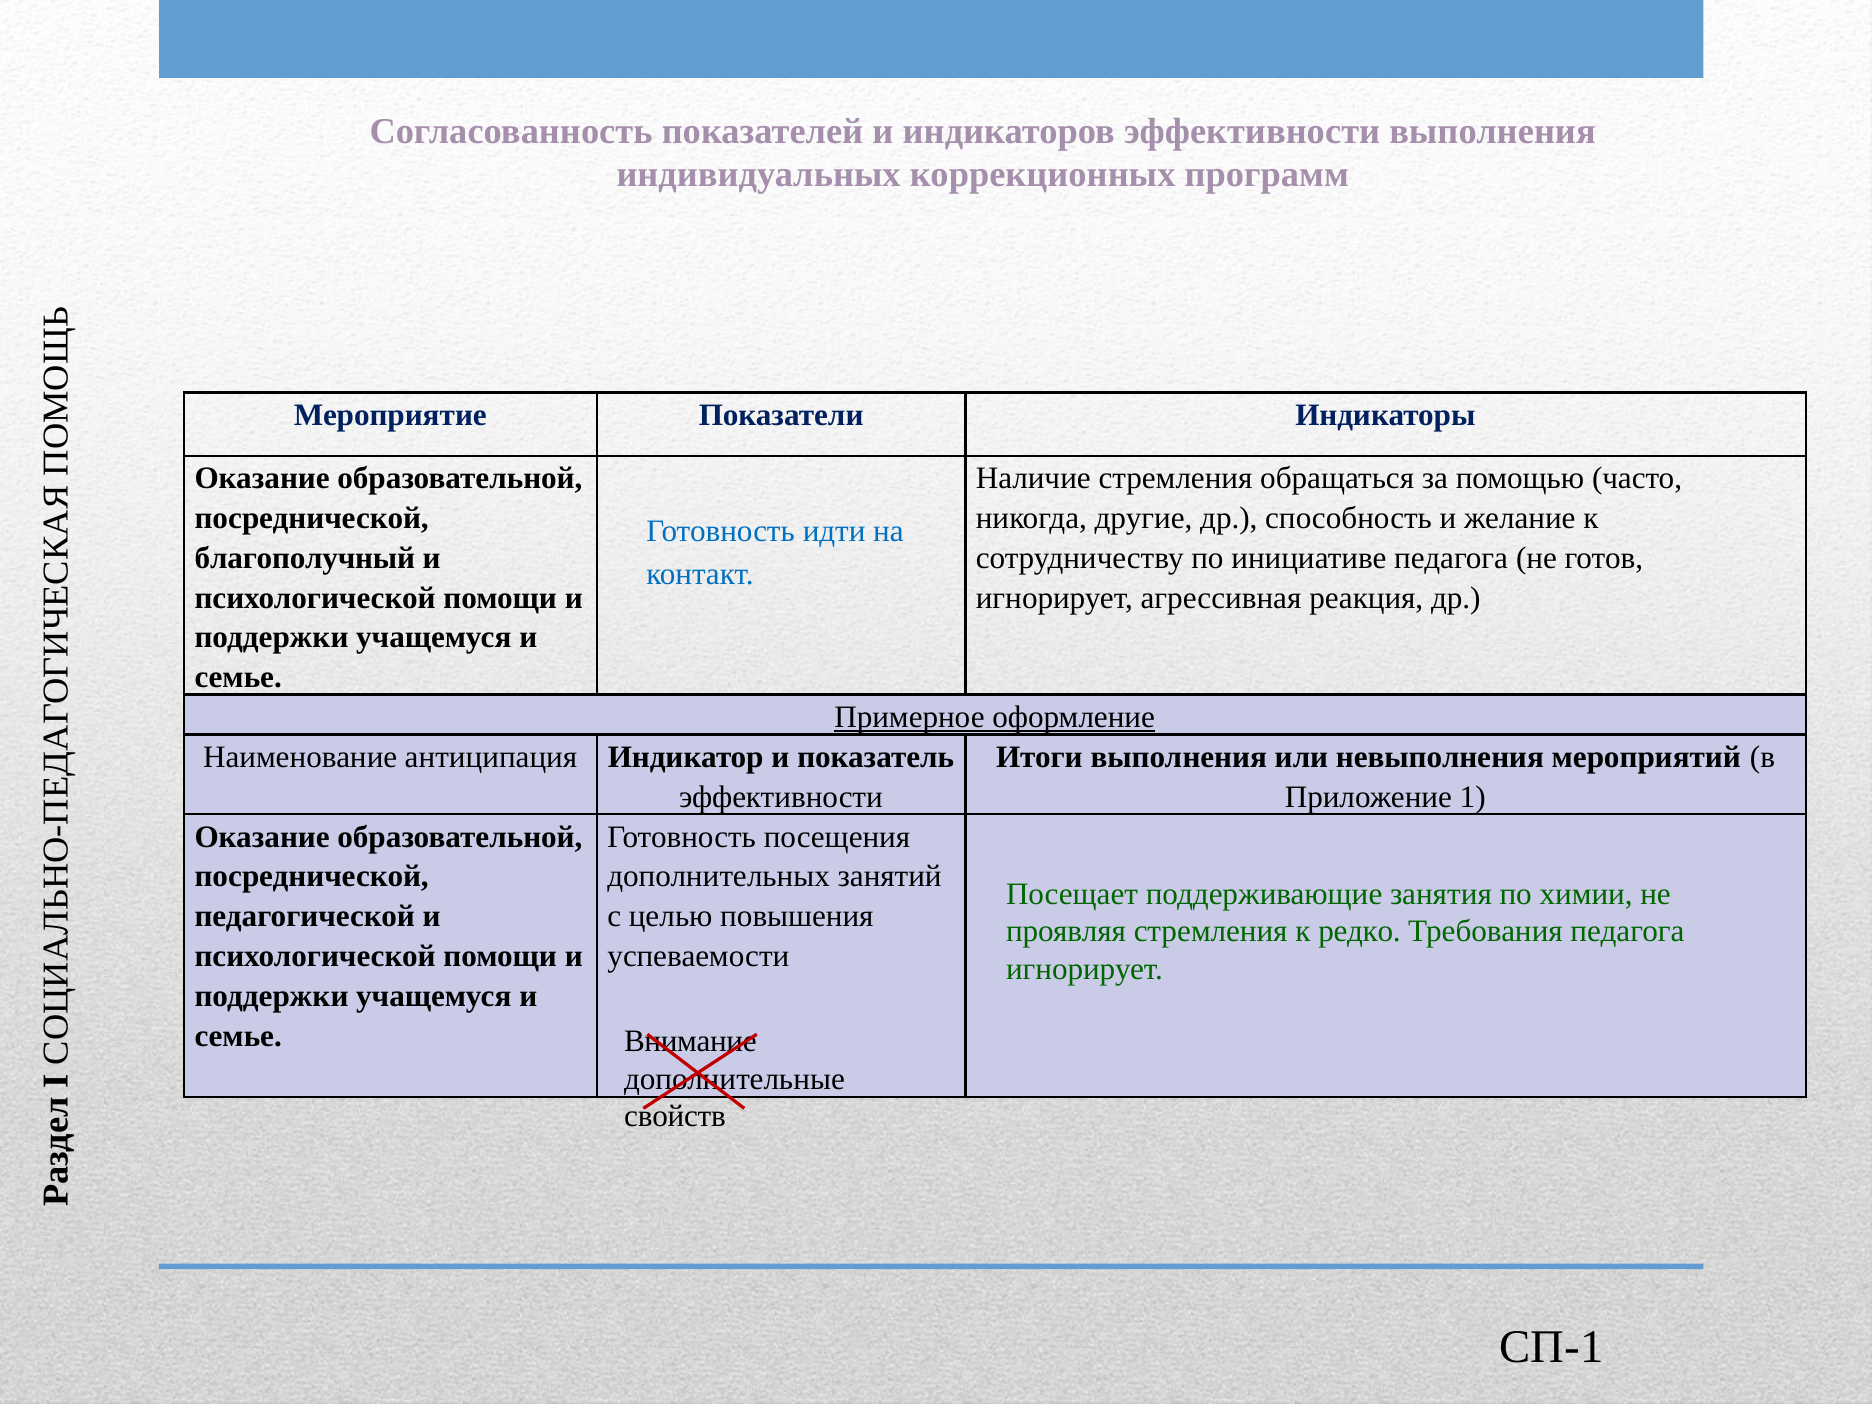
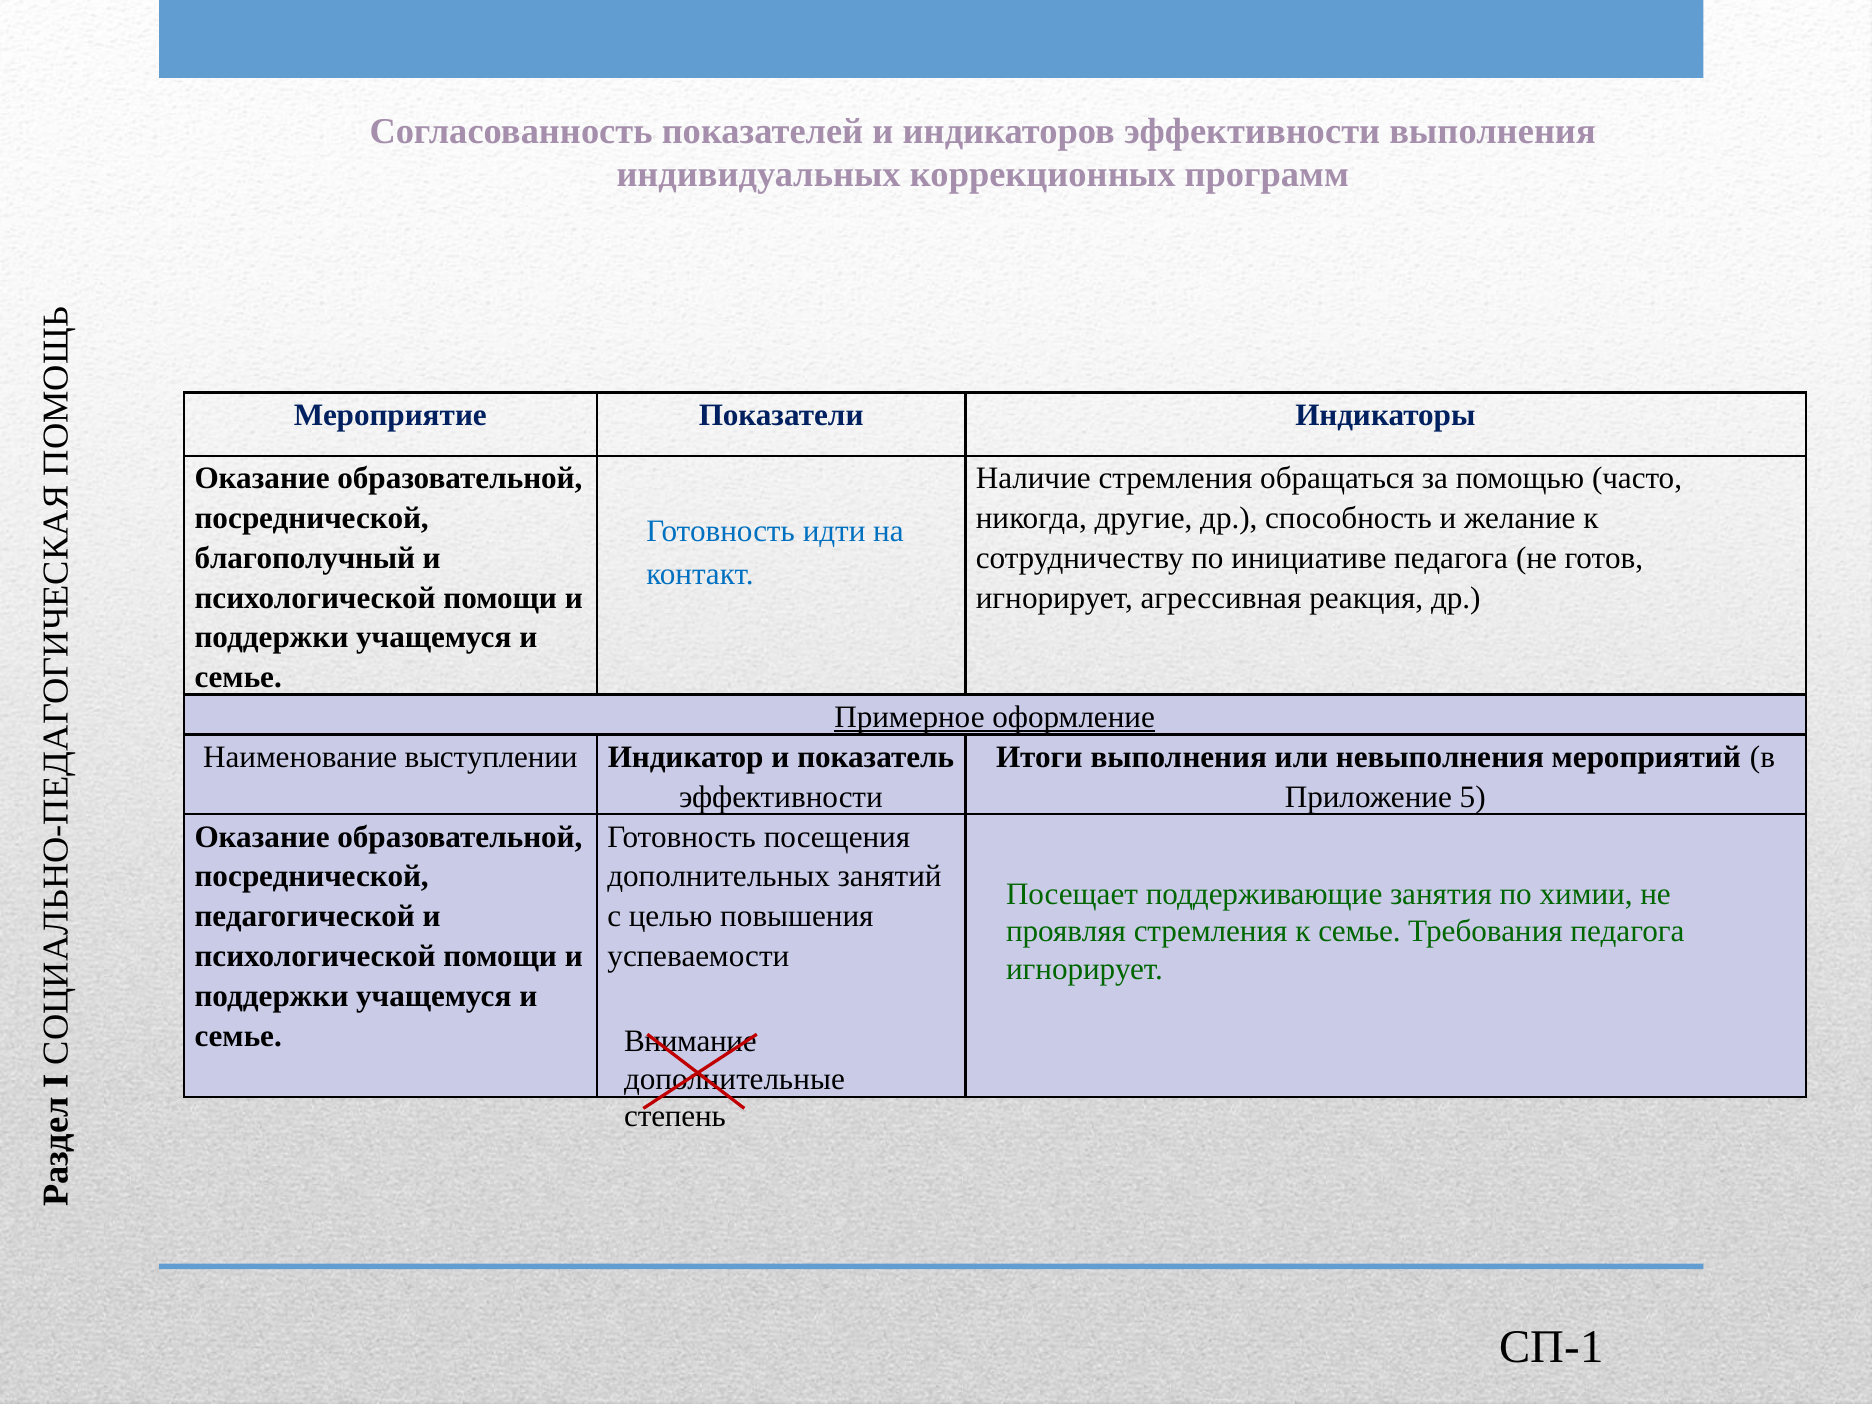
антиципация: антиципация -> выступлении
1: 1 -> 5
к редко: редко -> семье
свойств: свойств -> степень
